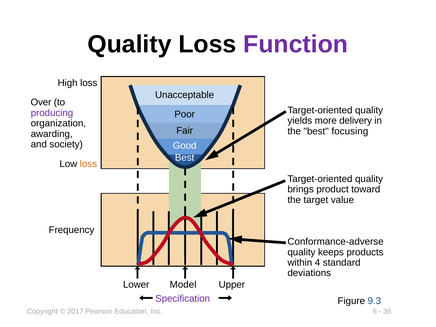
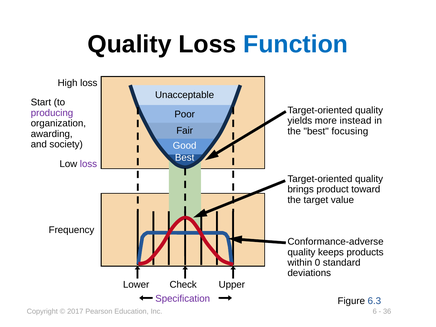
Function colour: purple -> blue
Over: Over -> Start
delivery: delivery -> instead
loss at (88, 164) colour: orange -> purple
4: 4 -> 0
Model: Model -> Check
9.3: 9.3 -> 6.3
